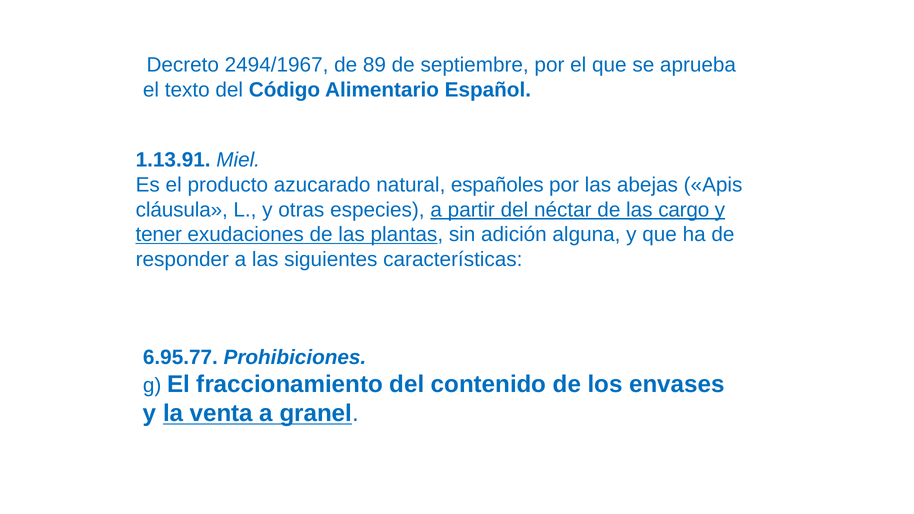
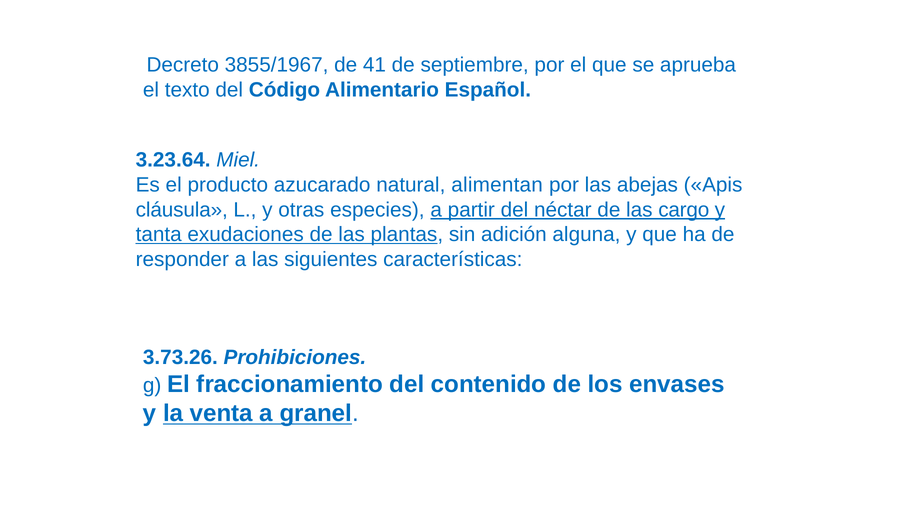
2494/1967: 2494/1967 -> 3855/1967
89: 89 -> 41
1.13.91: 1.13.91 -> 3.23.64
españoles: españoles -> alimentan
tener: tener -> tanta
6.95.77: 6.95.77 -> 3.73.26
